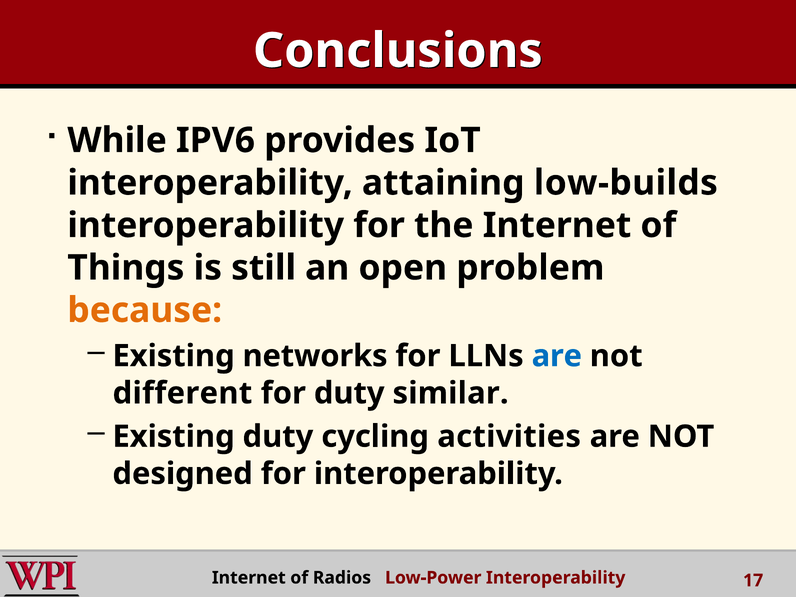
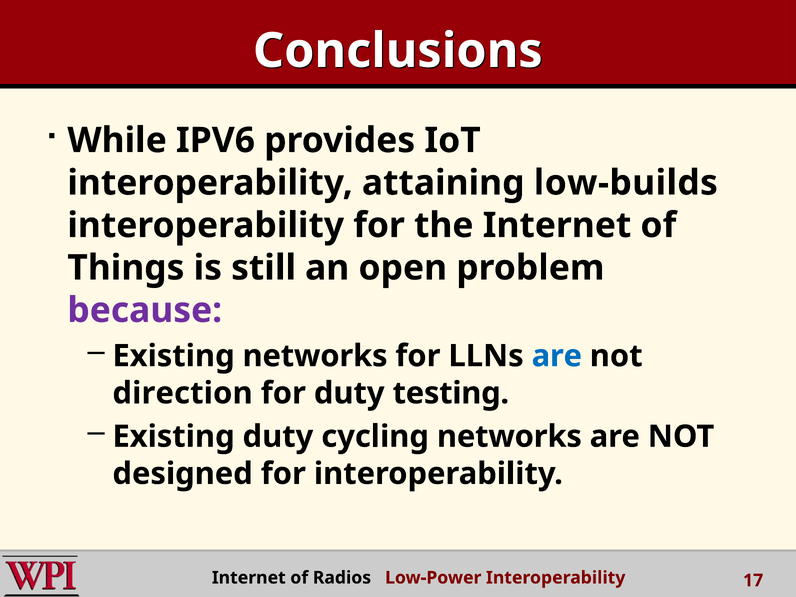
because colour: orange -> purple
different: different -> direction
similar: similar -> testing
cycling activities: activities -> networks
